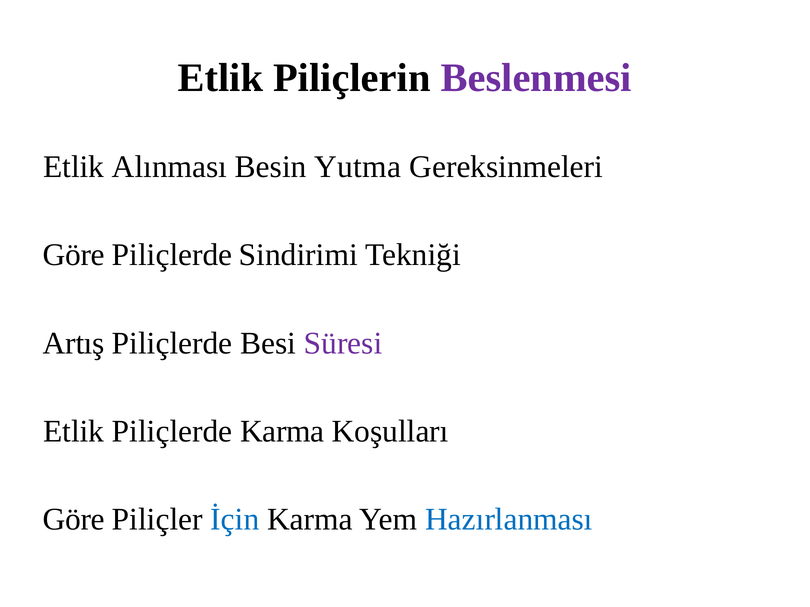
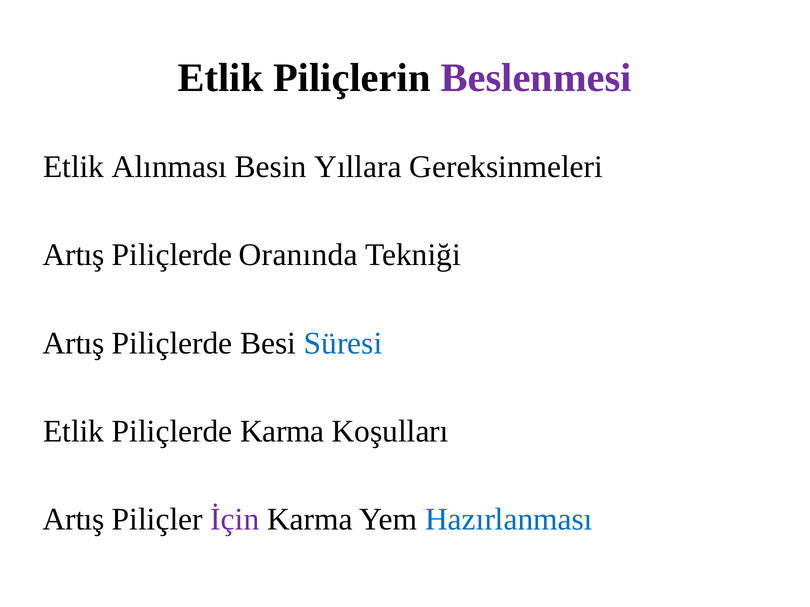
Yutma: Yutma -> Yıllara
Göre at (74, 255): Göre -> Artış
Sindirimi: Sindirimi -> Oranında
Süresi colour: purple -> blue
Göre at (74, 520): Göre -> Artış
İçin colour: blue -> purple
